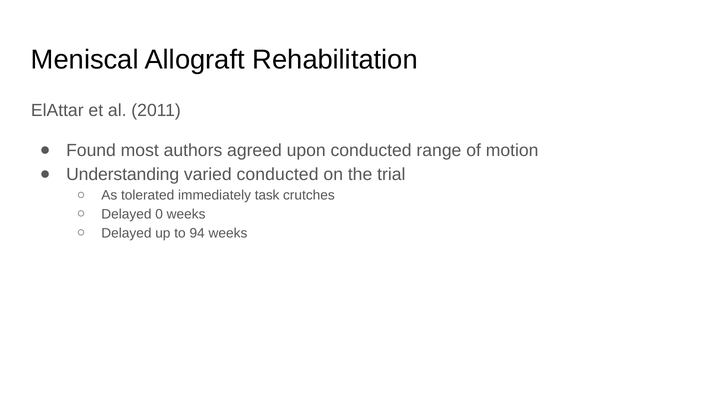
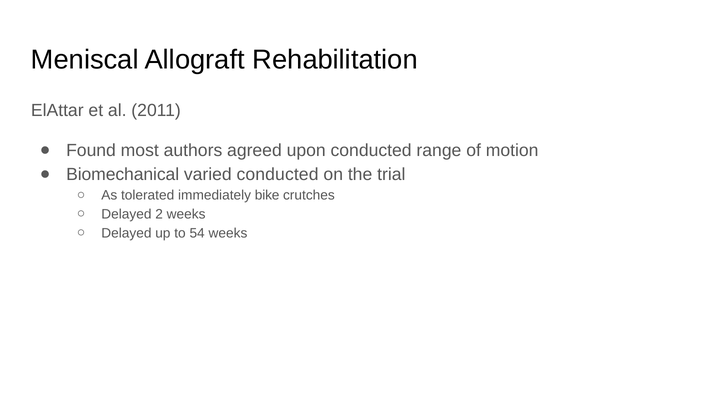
Understanding: Understanding -> Biomechanical
task: task -> bike
0: 0 -> 2
94: 94 -> 54
